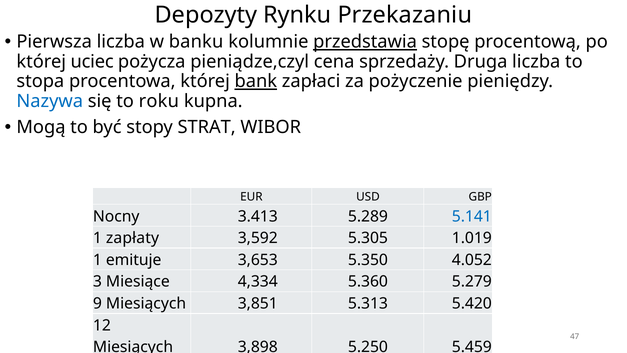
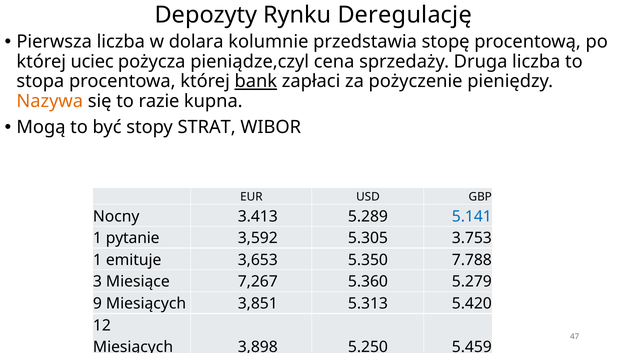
Przekazaniu: Przekazaniu -> Deregulację
banku: banku -> dolara
przedstawia underline: present -> none
Nazywa colour: blue -> orange
roku: roku -> razie
zapłaty: zapłaty -> pytanie
1.019: 1.019 -> 3.753
4.052: 4.052 -> 7.788
4,334: 4,334 -> 7,267
